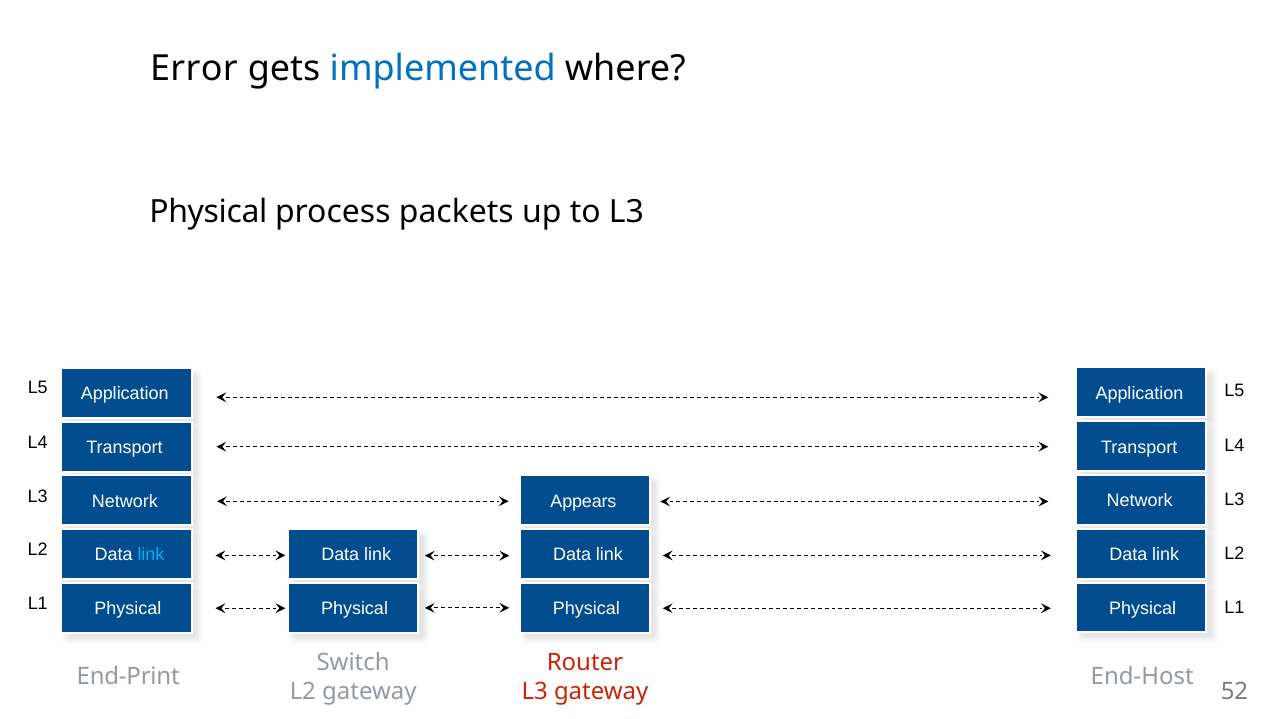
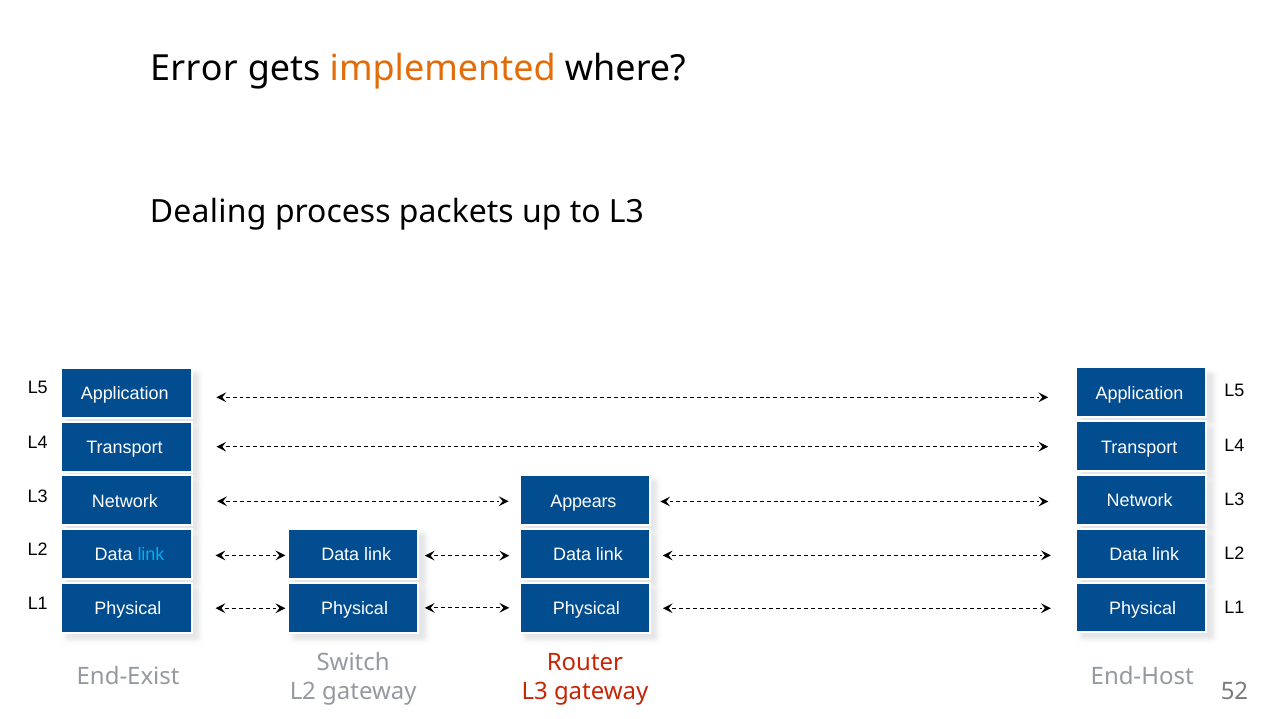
implemented colour: blue -> orange
Physical at (208, 212): Physical -> Dealing
End-Print: End-Print -> End-Exist
